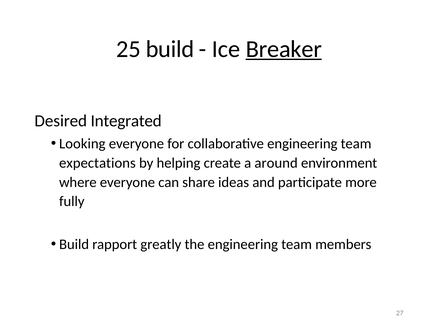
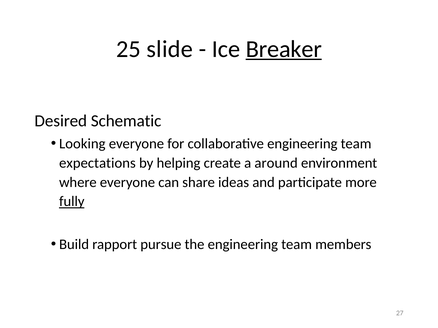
25 build: build -> slide
Integrated: Integrated -> Schematic
fully underline: none -> present
greatly: greatly -> pursue
